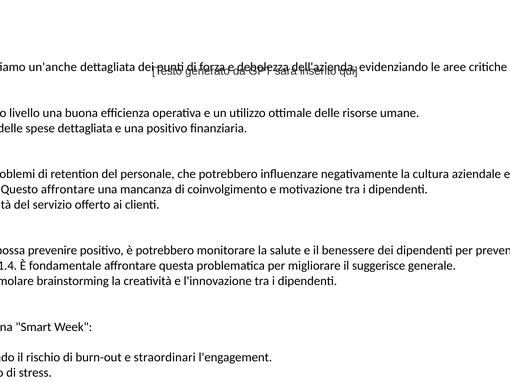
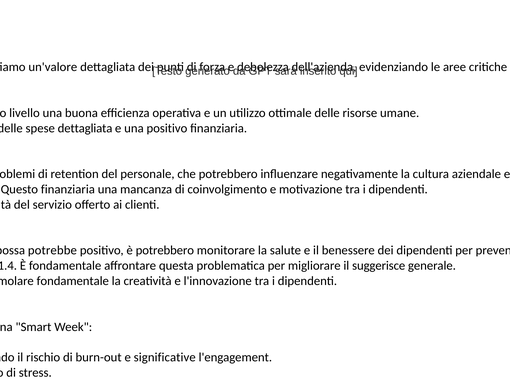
un'anche: un'anche -> un'valore
Questo affrontare: affrontare -> finanziaria
prevenire at (53, 251): prevenire -> potrebbe
brainstorming at (73, 281): brainstorming -> fondamentale
e straordinari: straordinari -> significative
